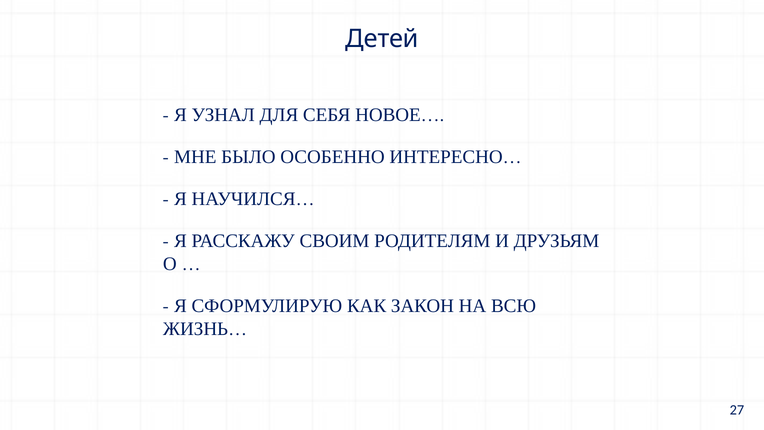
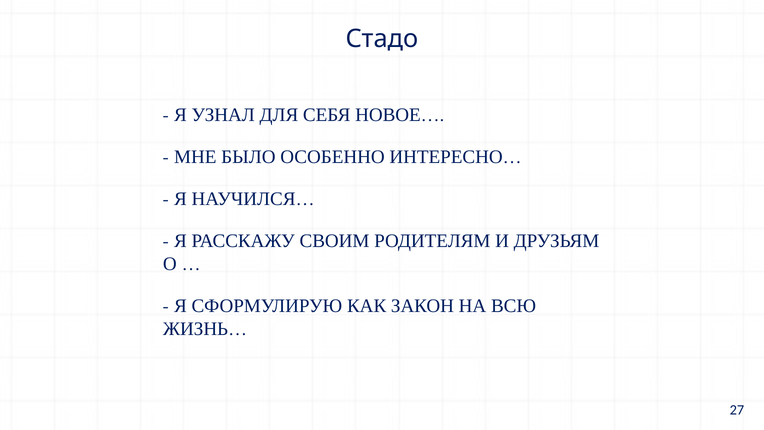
Детей: Детей -> Стадо
